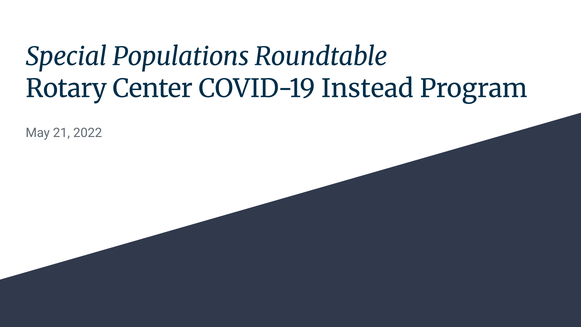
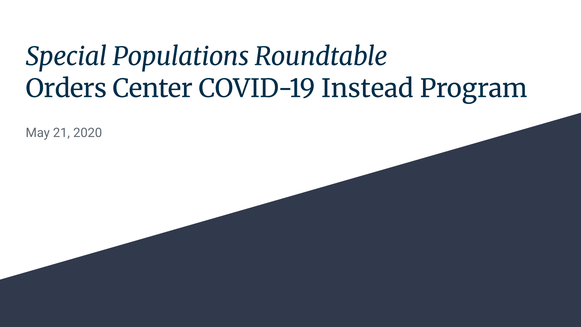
Rotary: Rotary -> Orders
2022: 2022 -> 2020
